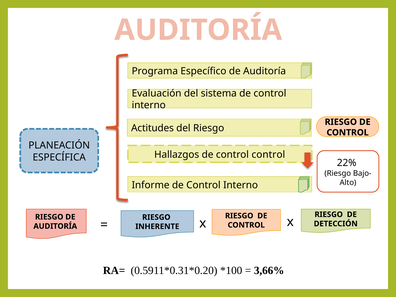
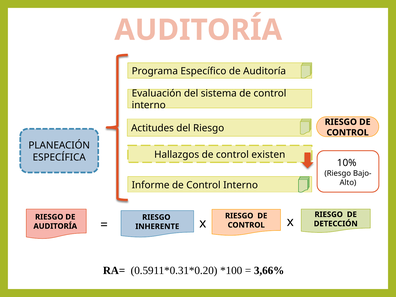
control control: control -> existen
22%: 22% -> 10%
